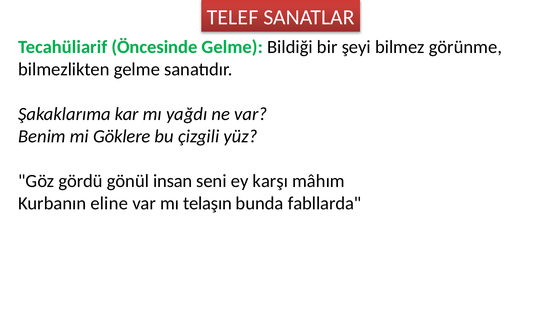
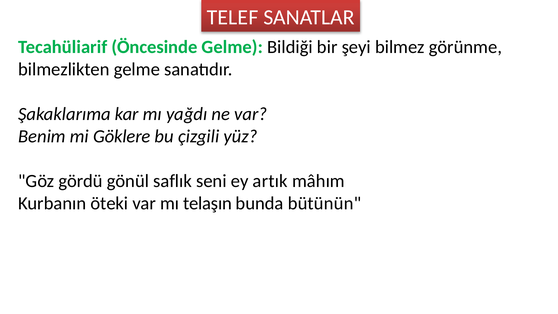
insan: insan -> saflık
karşı: karşı -> artık
eline: eline -> öteki
fabllarda: fabllarda -> bütünün
